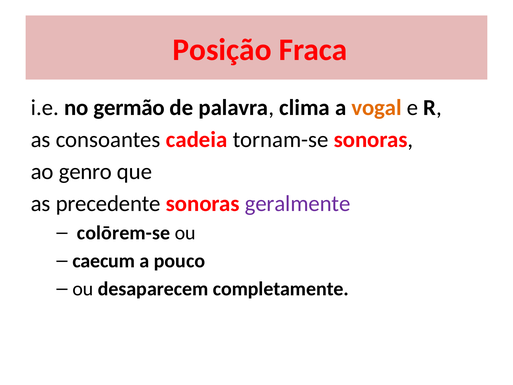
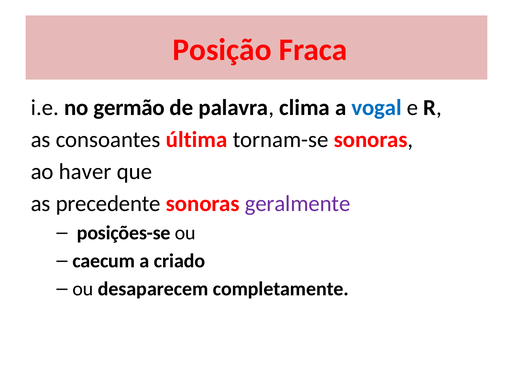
vogal colour: orange -> blue
cadeia: cadeia -> última
genro: genro -> haver
colōrem-se: colōrem-se -> posições-se
pouco: pouco -> criado
